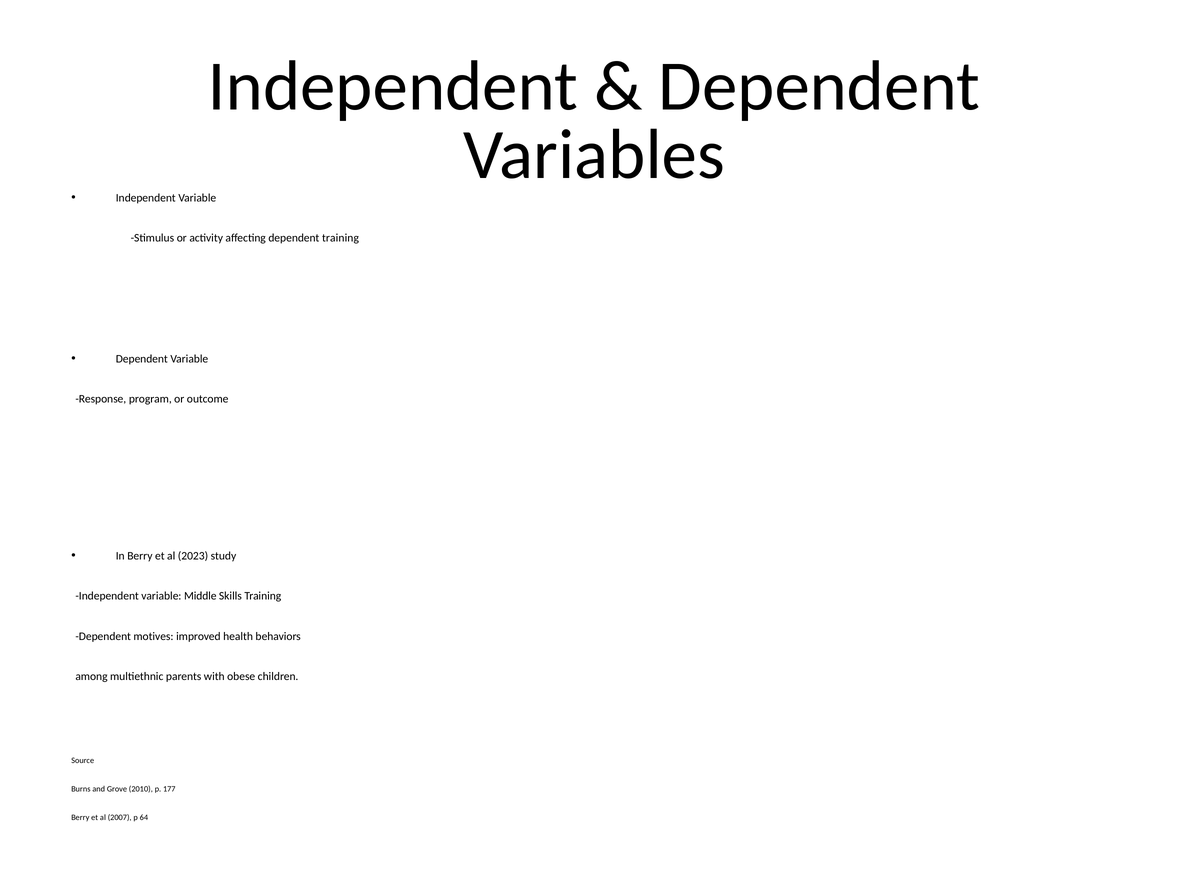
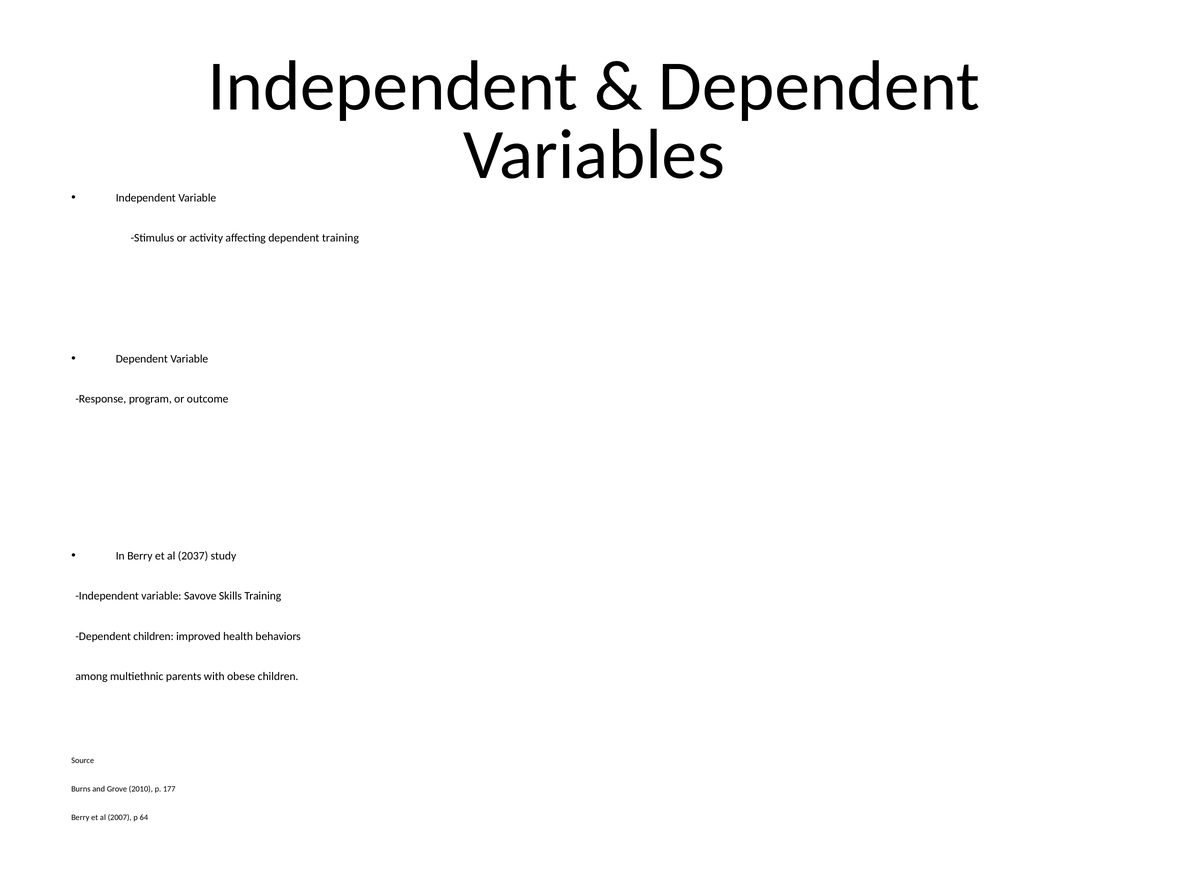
2023: 2023 -> 2037
Middle: Middle -> Savove
Dependent motives: motives -> children
